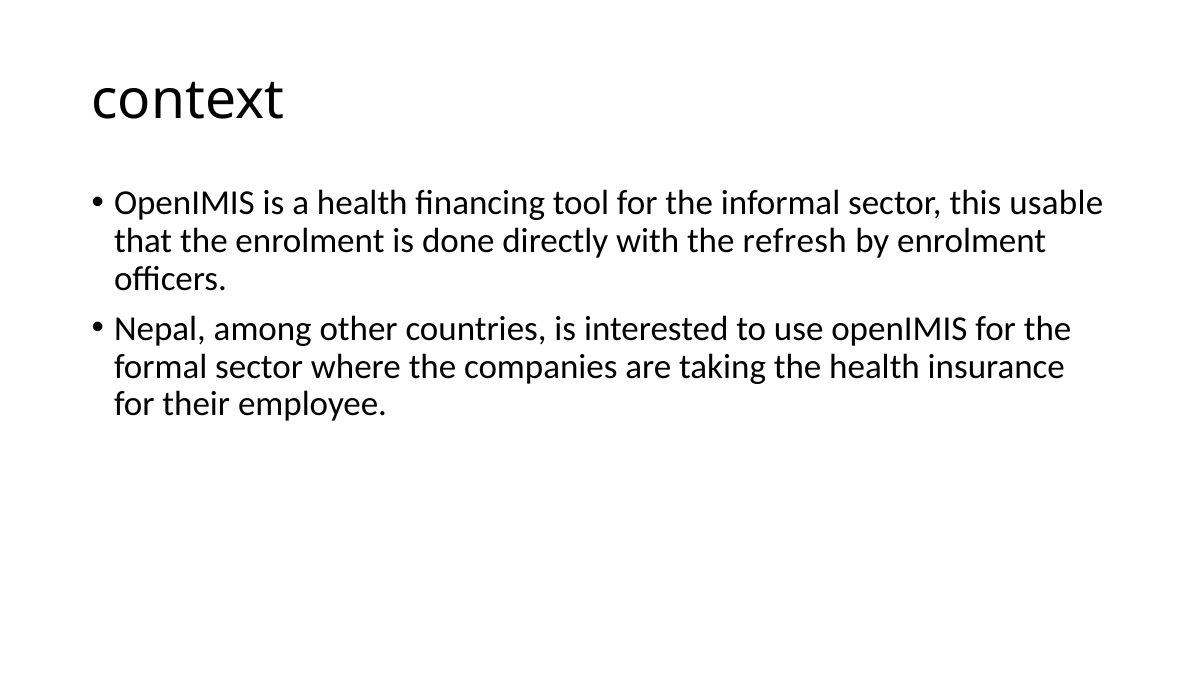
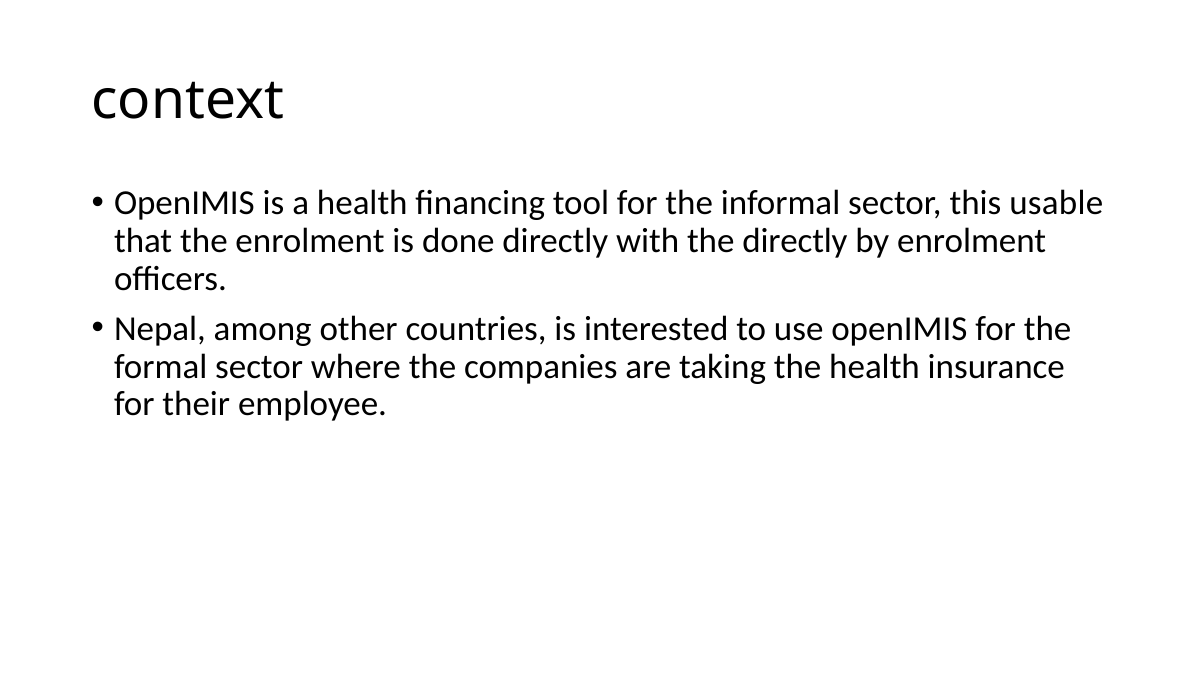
the refresh: refresh -> directly
